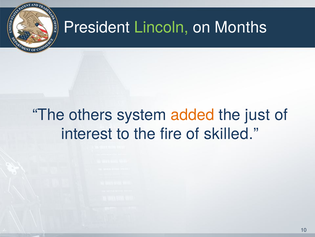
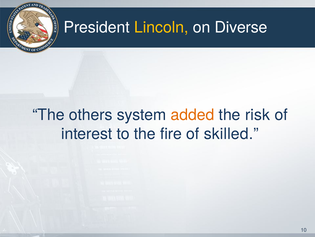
Lincoln colour: light green -> yellow
Months: Months -> Diverse
just: just -> risk
